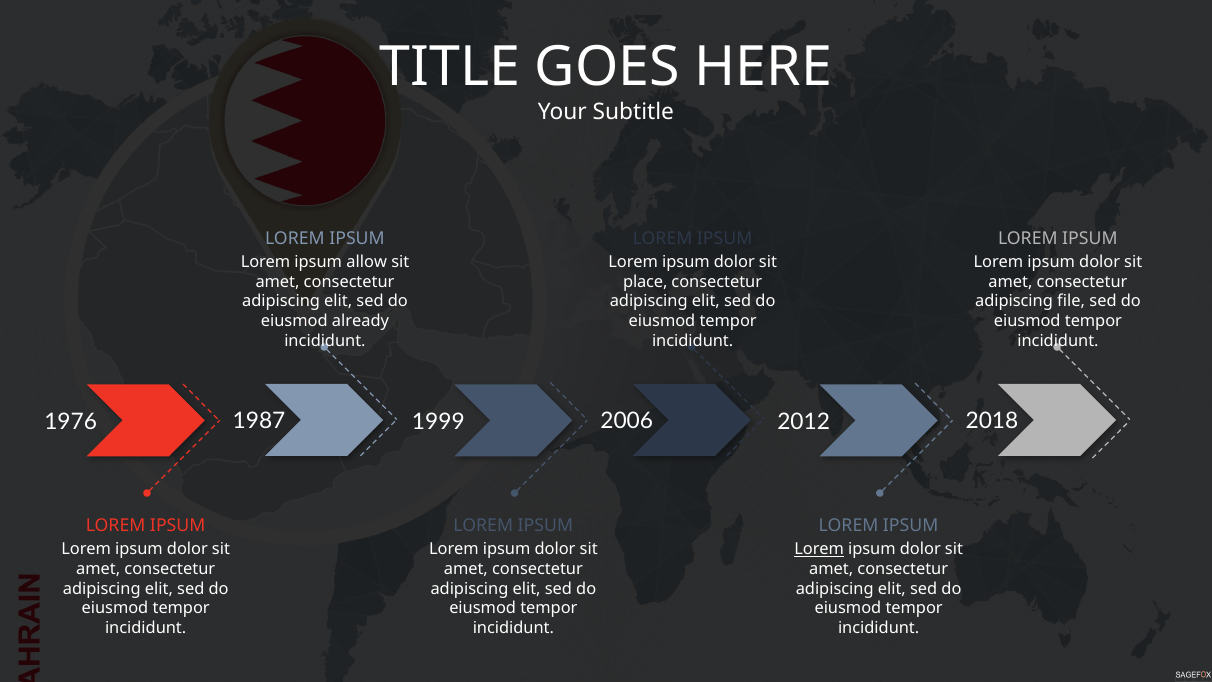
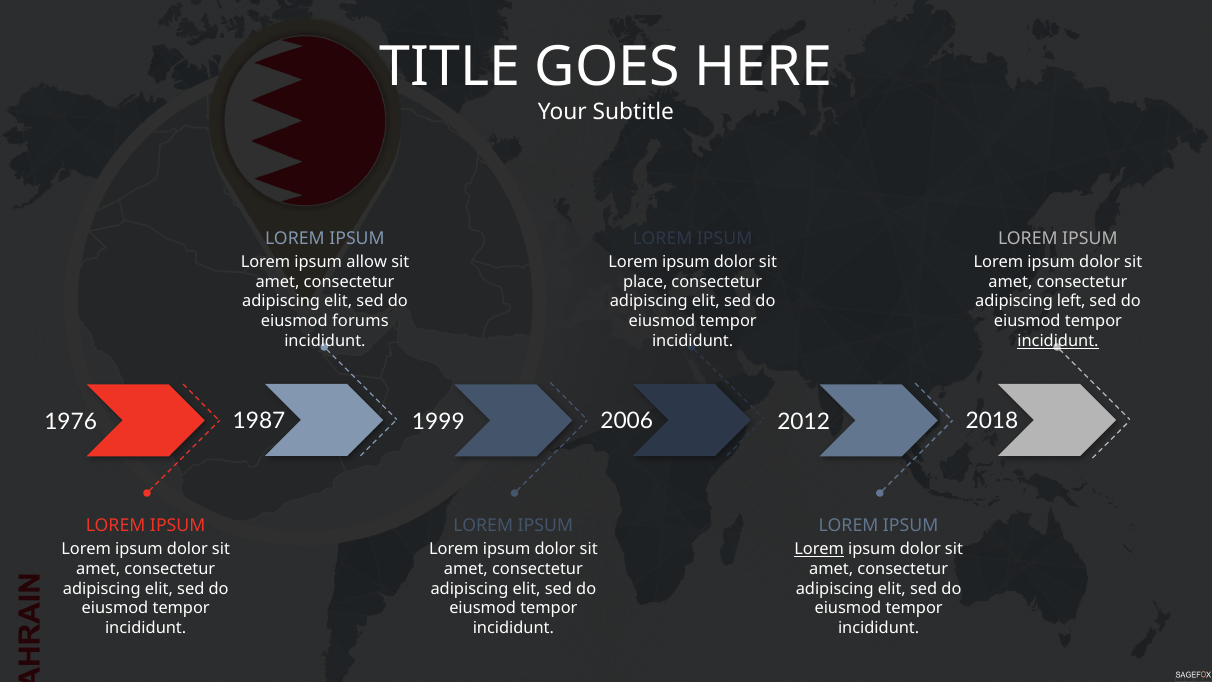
file: file -> left
already: already -> forums
incididunt at (1058, 341) underline: none -> present
